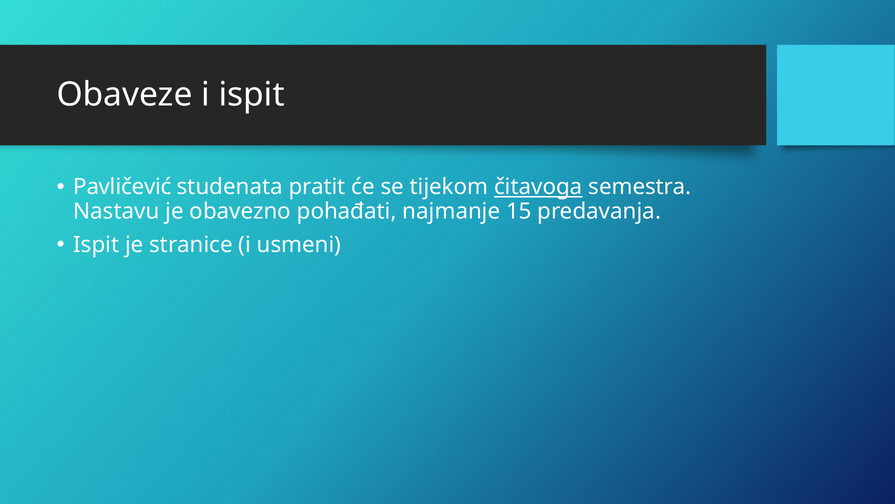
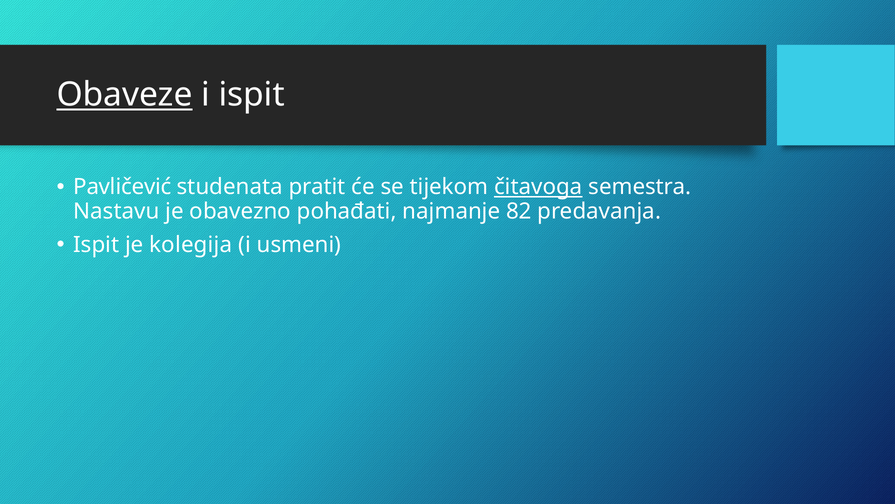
Obaveze underline: none -> present
15: 15 -> 82
stranice: stranice -> kolegija
